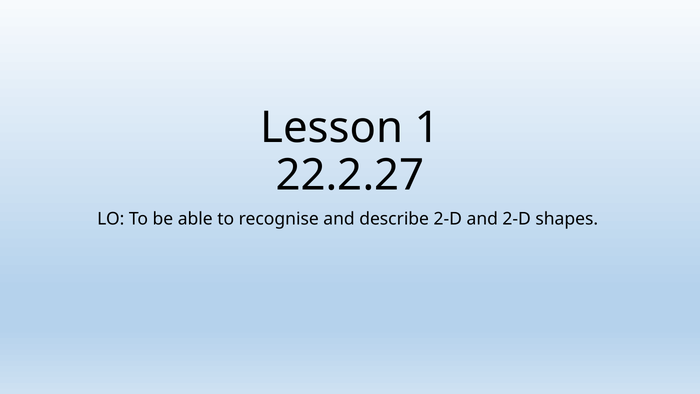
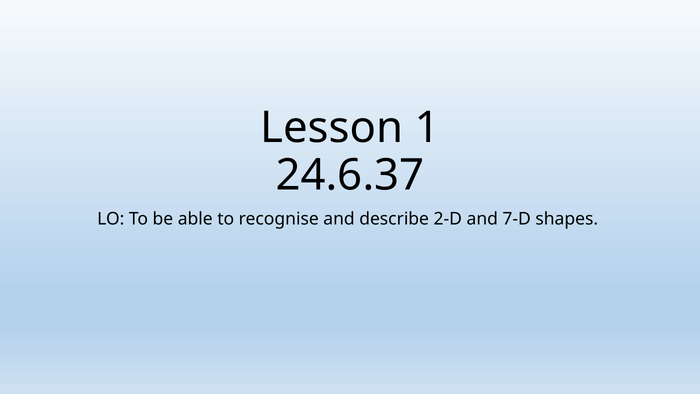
22.2.27: 22.2.27 -> 24.6.37
and 2-D: 2-D -> 7-D
